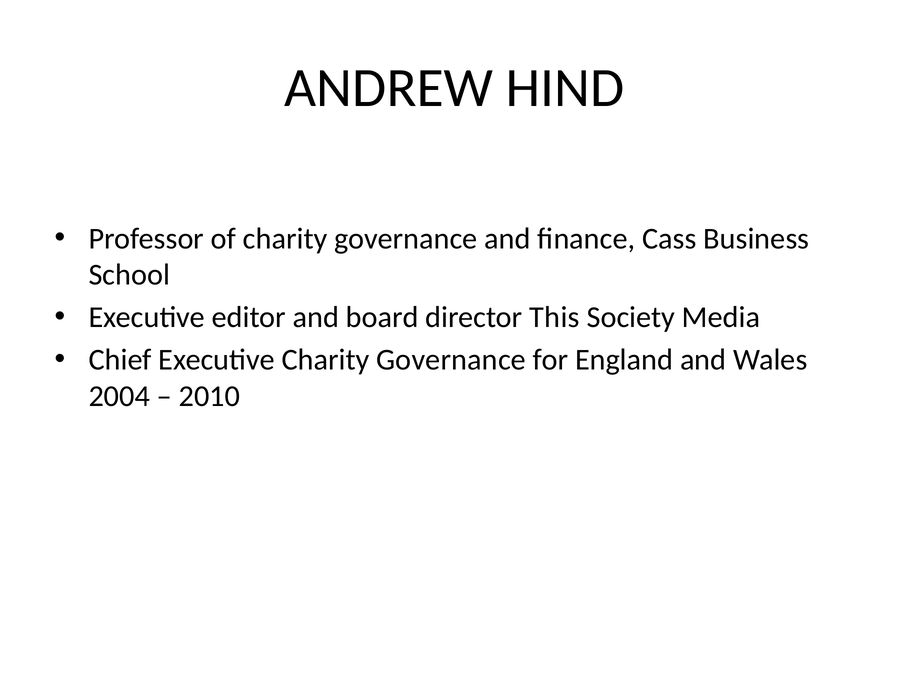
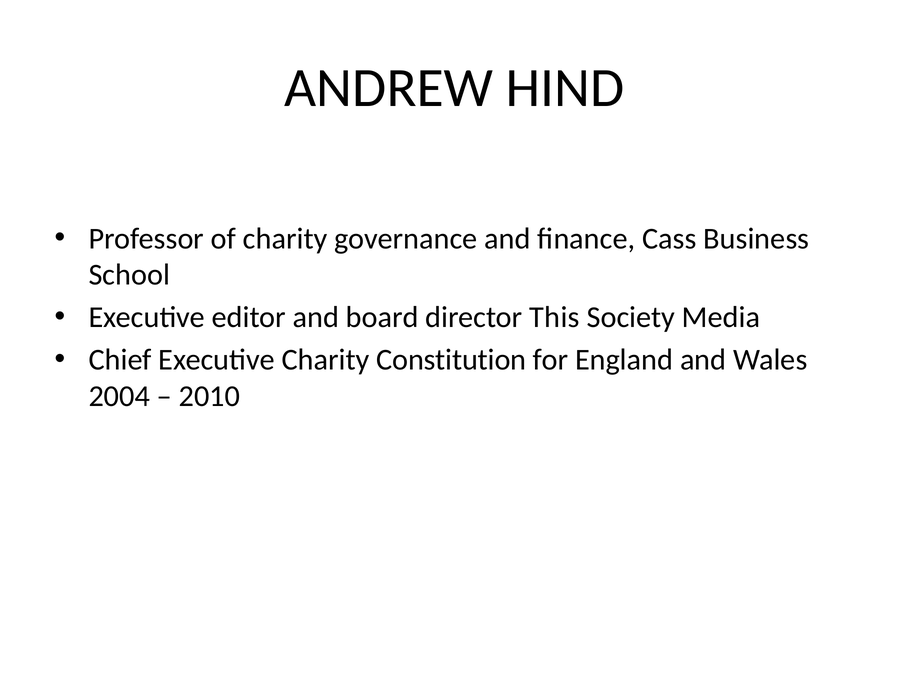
Executive Charity Governance: Governance -> Constitution
